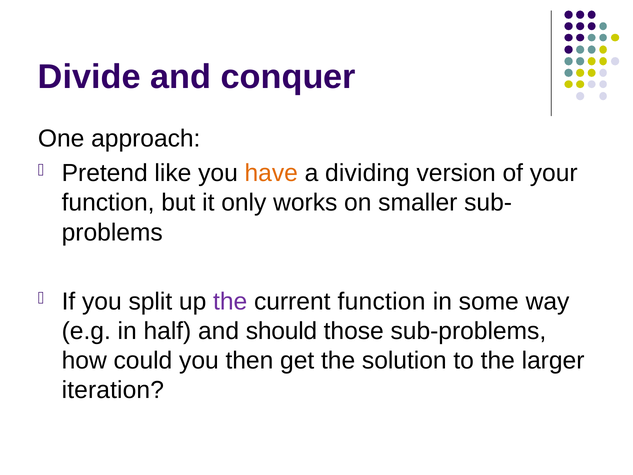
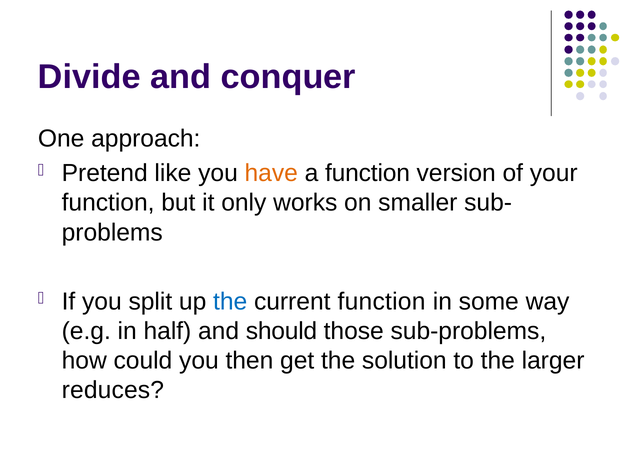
a dividing: dividing -> function
the at (230, 301) colour: purple -> blue
iteration: iteration -> reduces
